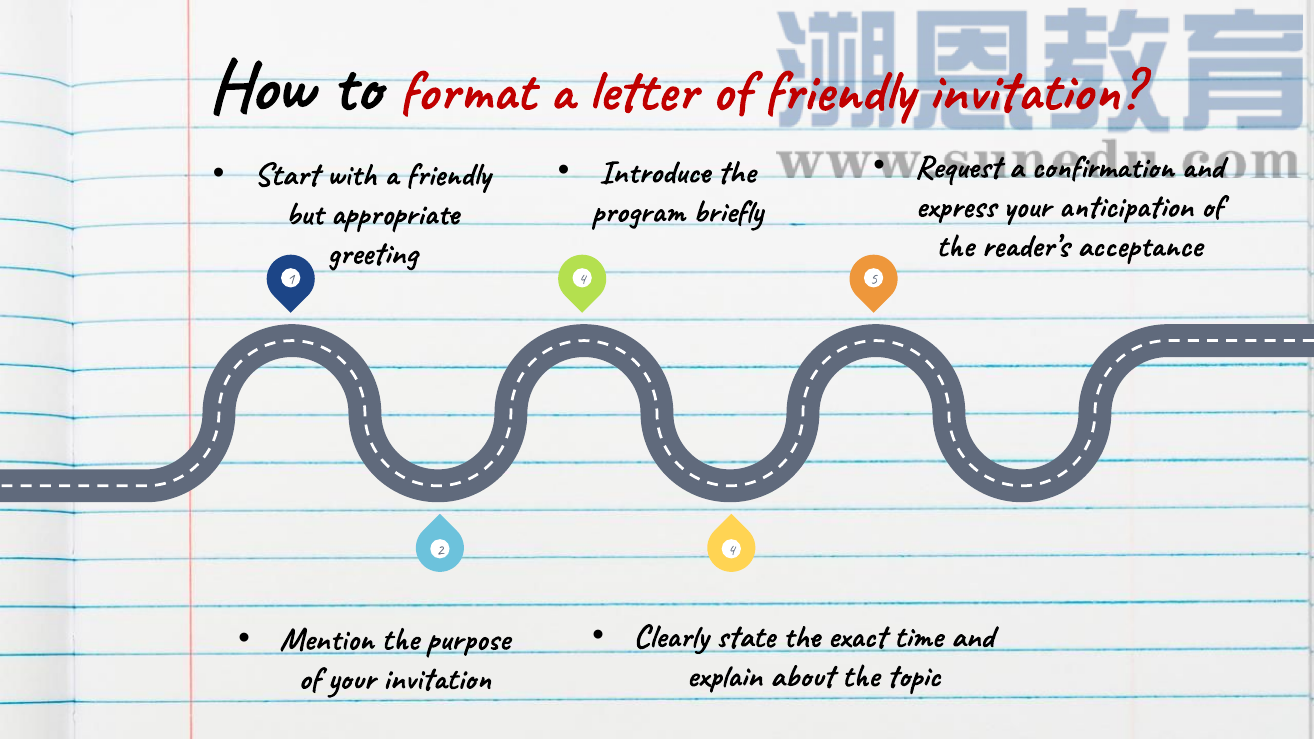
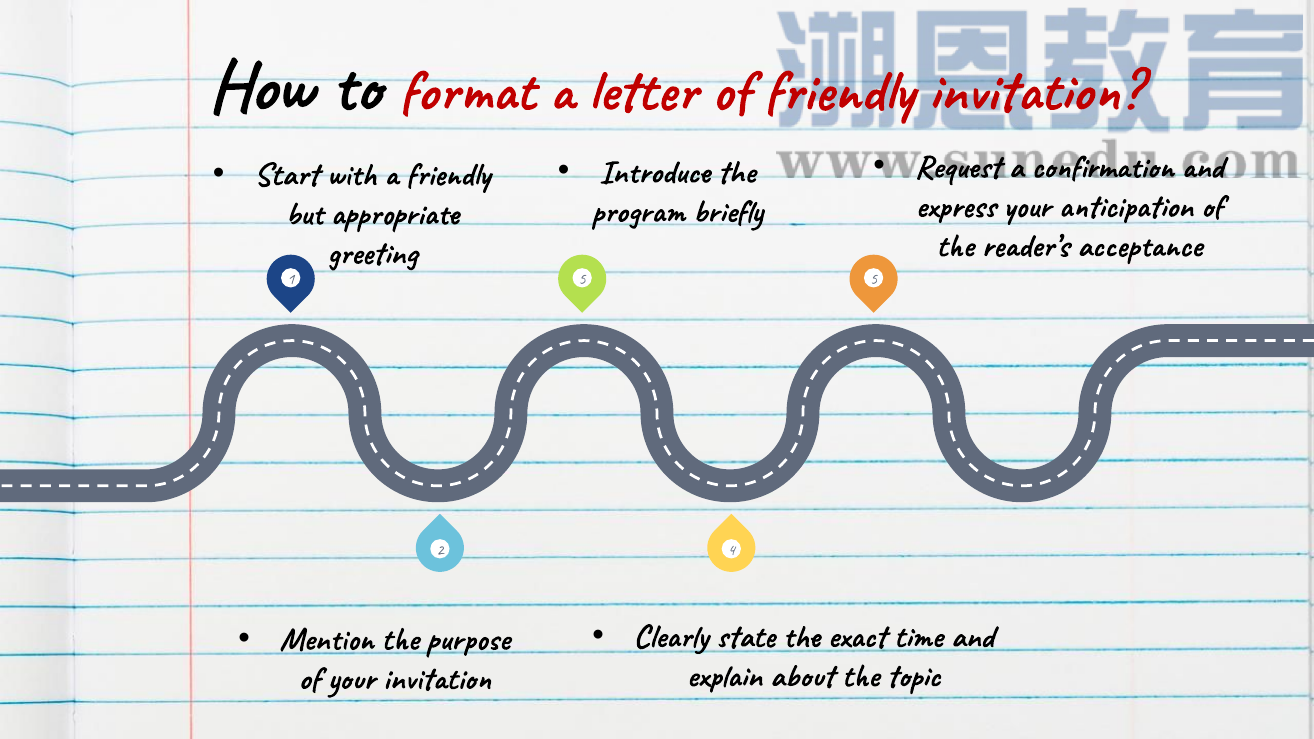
1 4: 4 -> 5
